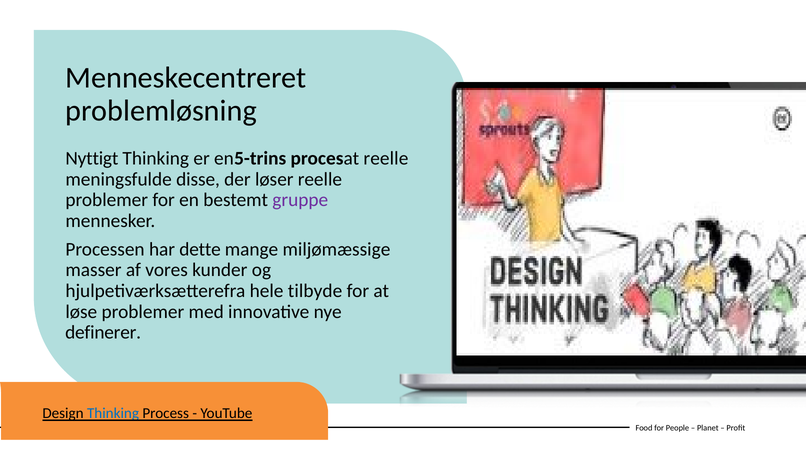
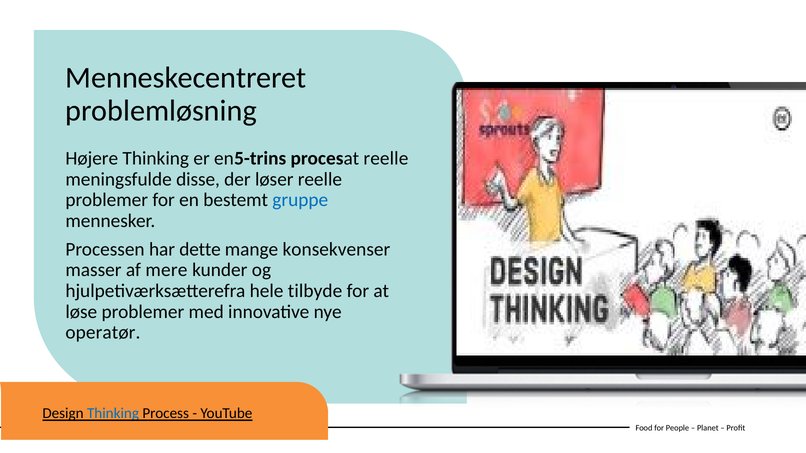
Nyttigt: Nyttigt -> Højere
gruppe colour: purple -> blue
miljømæssige: miljømæssige -> konsekvenser
vores: vores -> mere
definerer: definerer -> operatør
